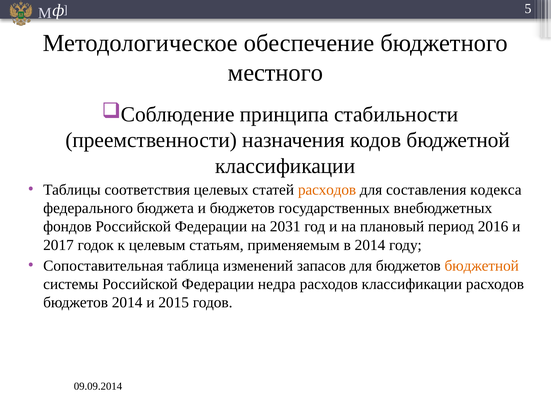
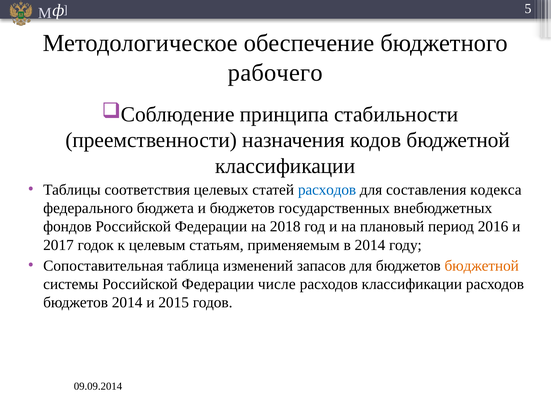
местного: местного -> рабочего
расходов at (327, 190) colour: orange -> blue
2031: 2031 -> 2018
недра: недра -> числе
